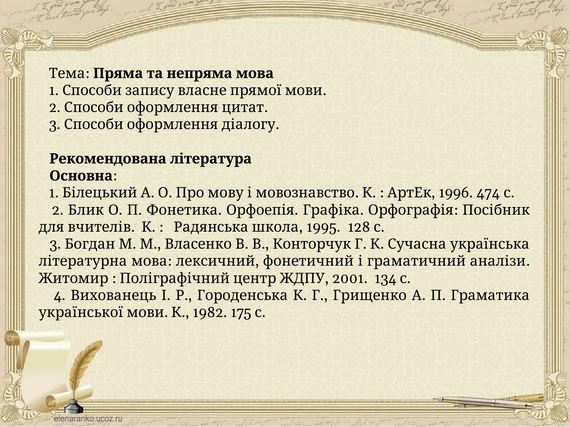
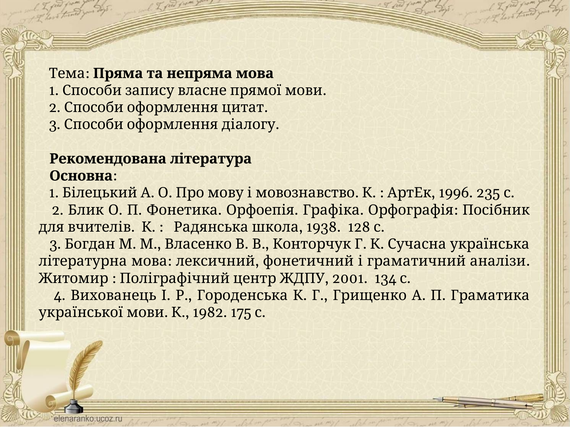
474: 474 -> 235
1995: 1995 -> 1938
